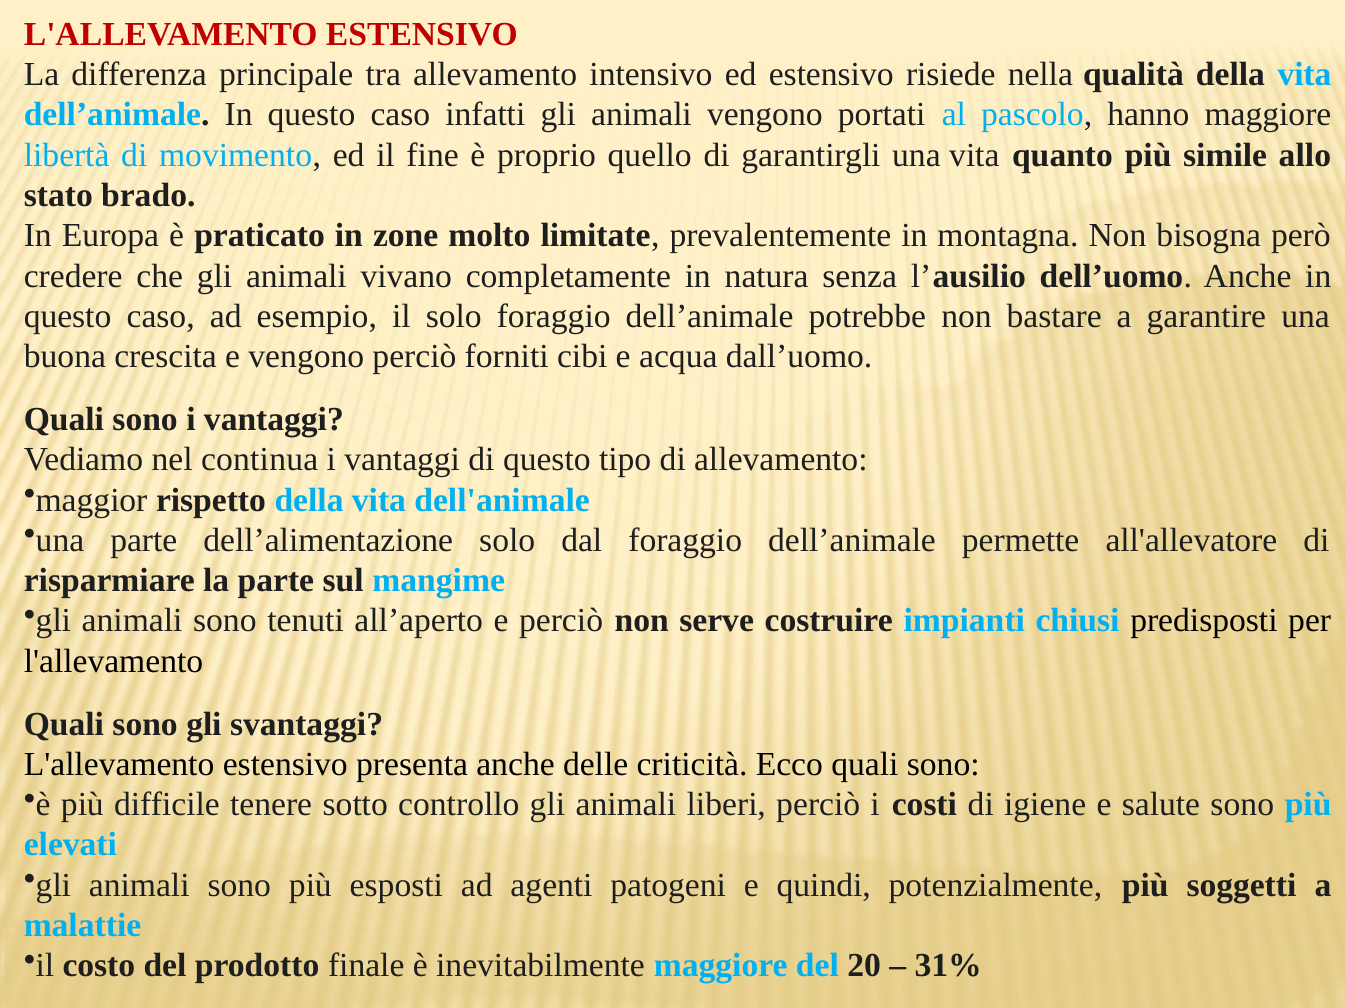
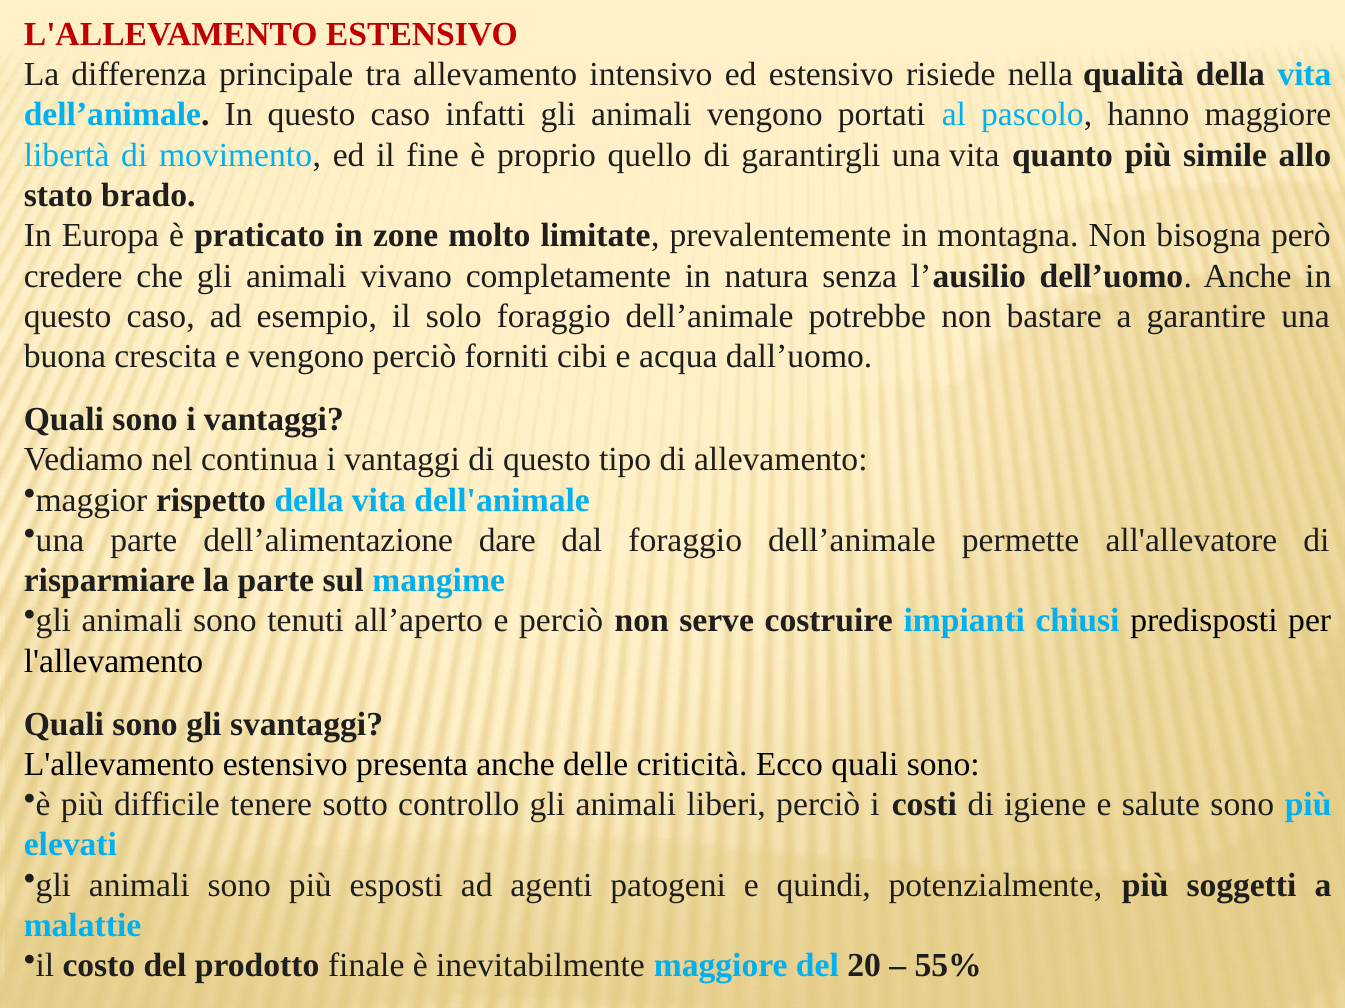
dell’alimentazione solo: solo -> dare
31%: 31% -> 55%
